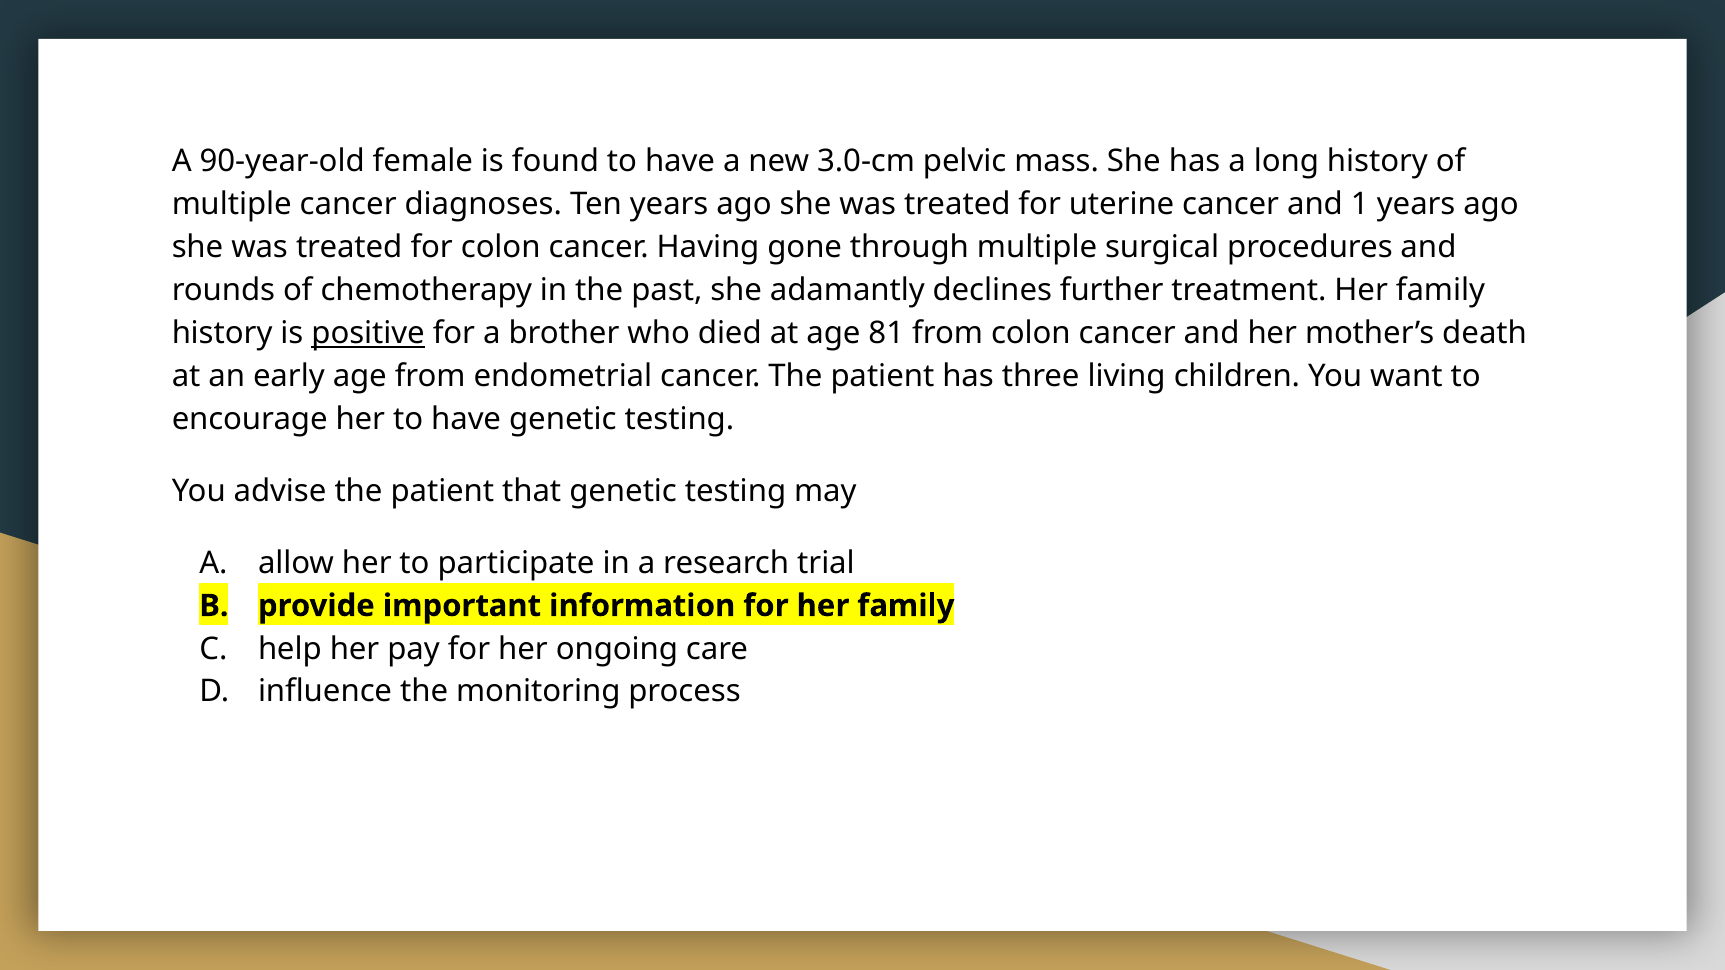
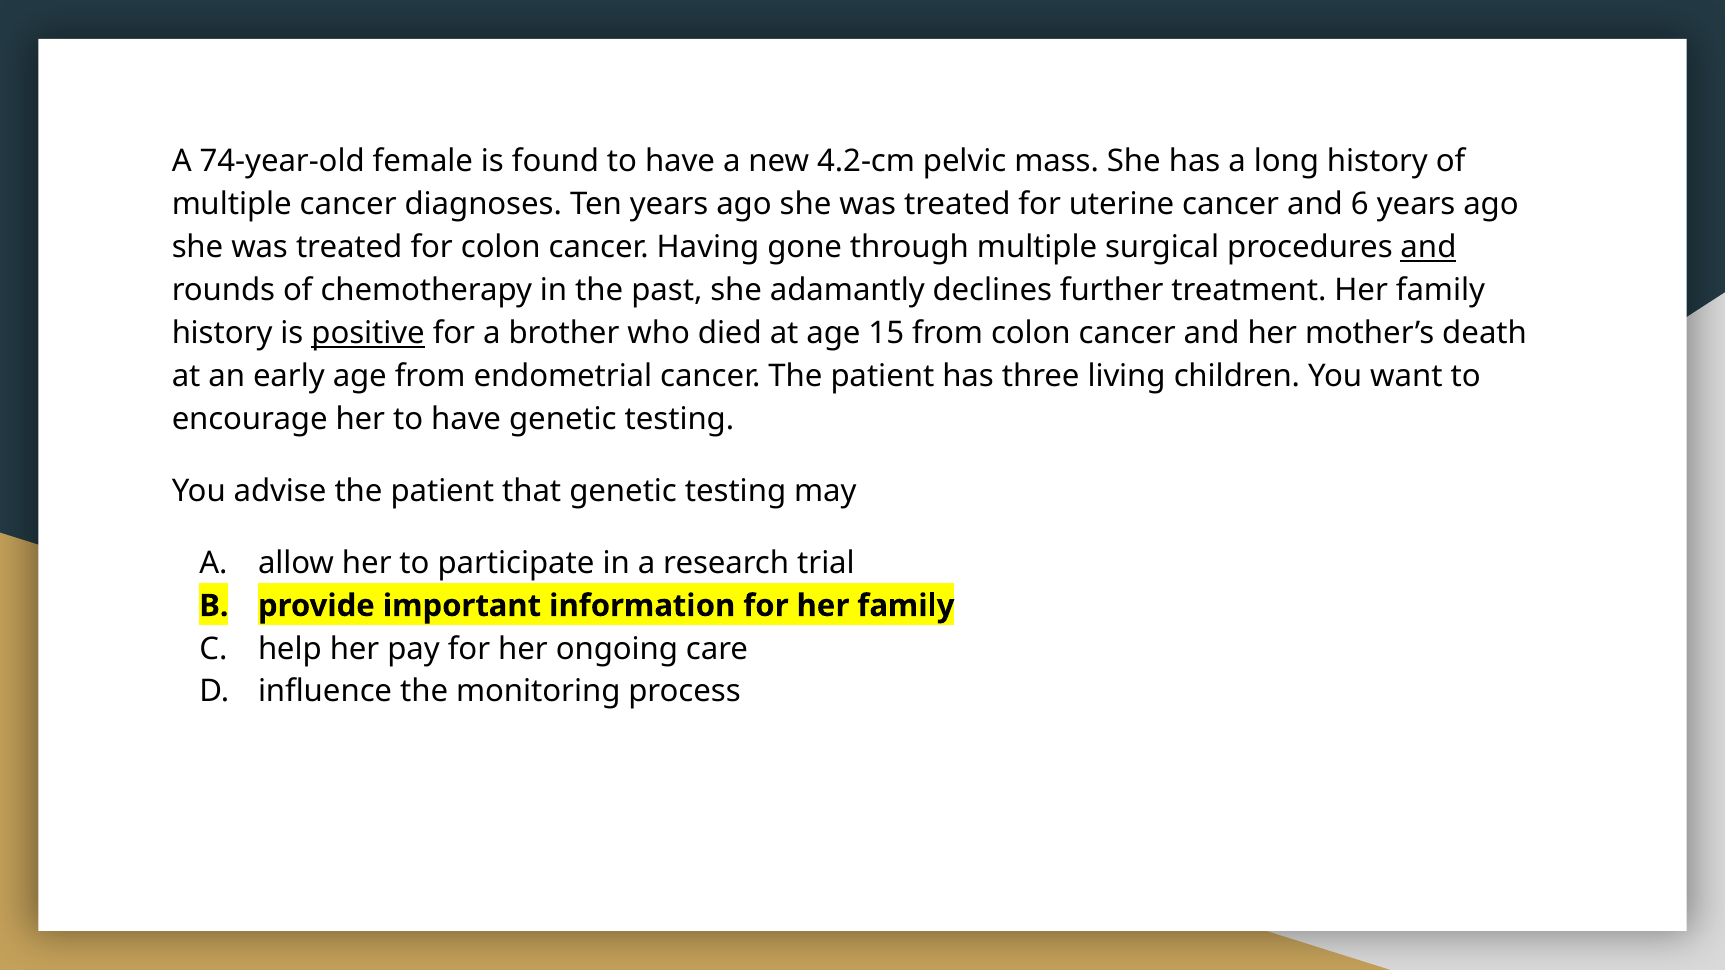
90-year-old: 90-year-old -> 74-year-old
3.0-cm: 3.0-cm -> 4.2-cm
1: 1 -> 6
and at (1428, 248) underline: none -> present
81: 81 -> 15
